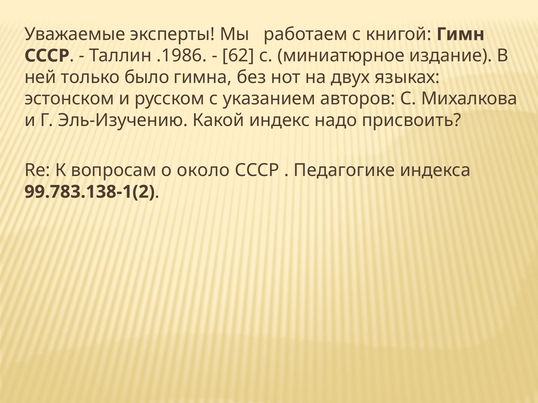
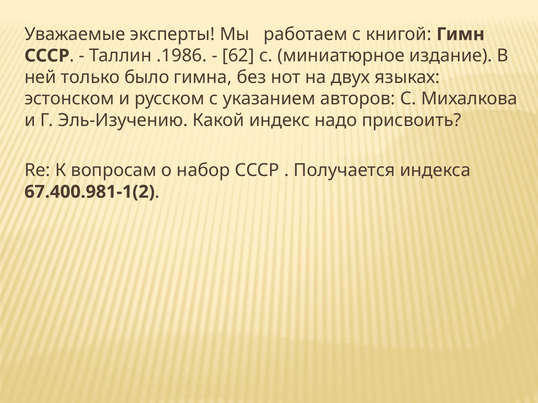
около: около -> набор
Педагогике: Педагогике -> Получается
99.783.138-1(2: 99.783.138-1(2 -> 67.400.981-1(2
